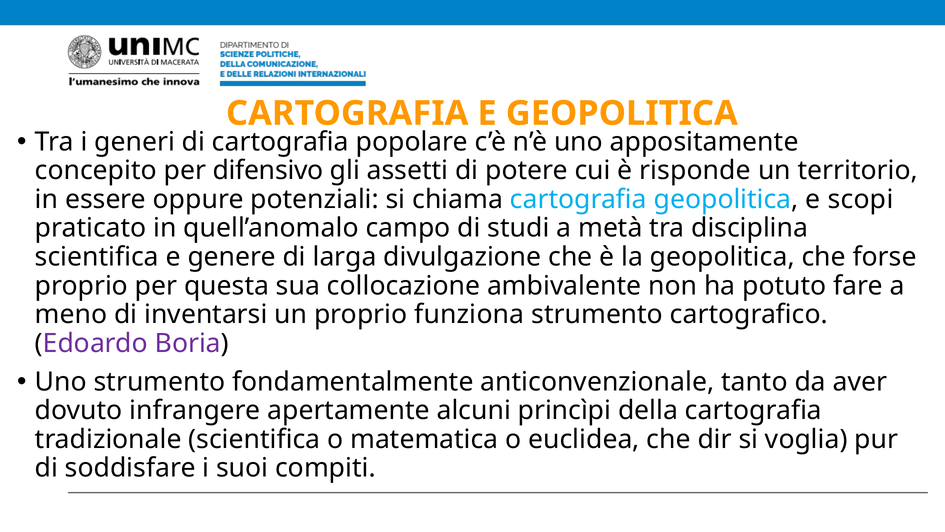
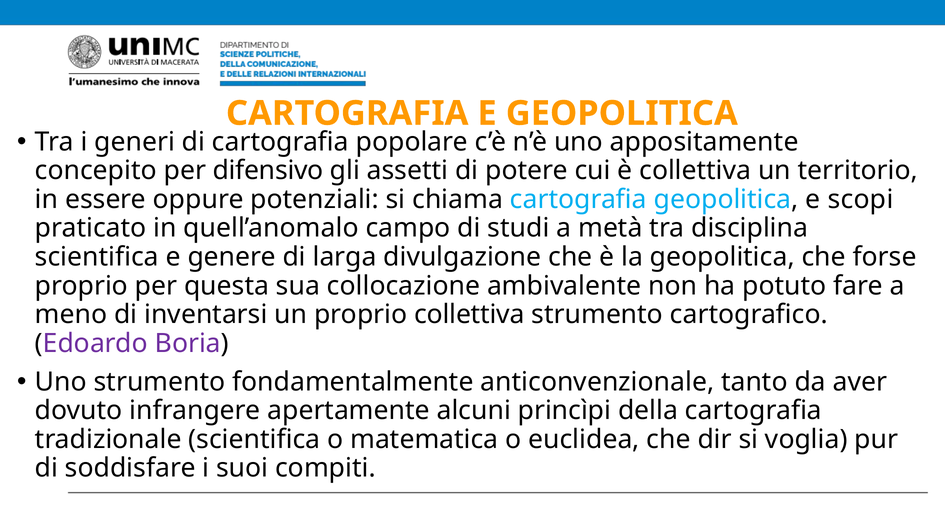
è risponde: risponde -> collettiva
proprio funziona: funziona -> collettiva
